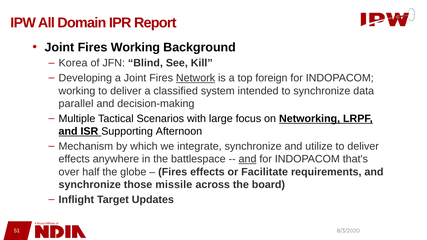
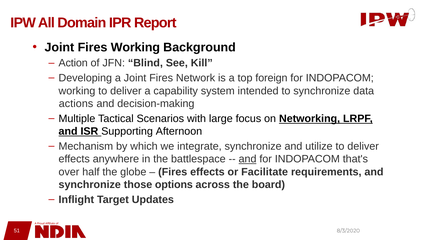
Korea: Korea -> Action
Network underline: present -> none
classified: classified -> capability
parallel: parallel -> actions
missile: missile -> options
